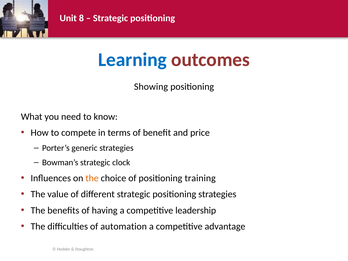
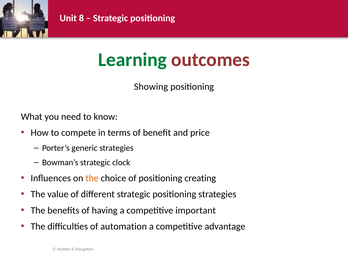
Learning colour: blue -> green
training: training -> creating
leadership: leadership -> important
